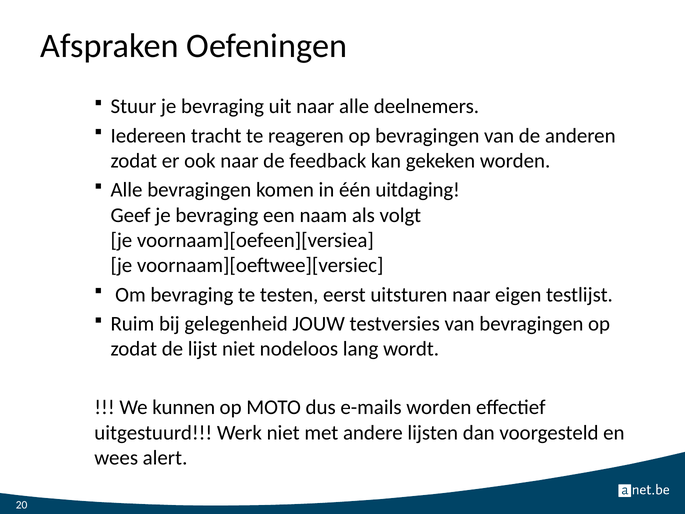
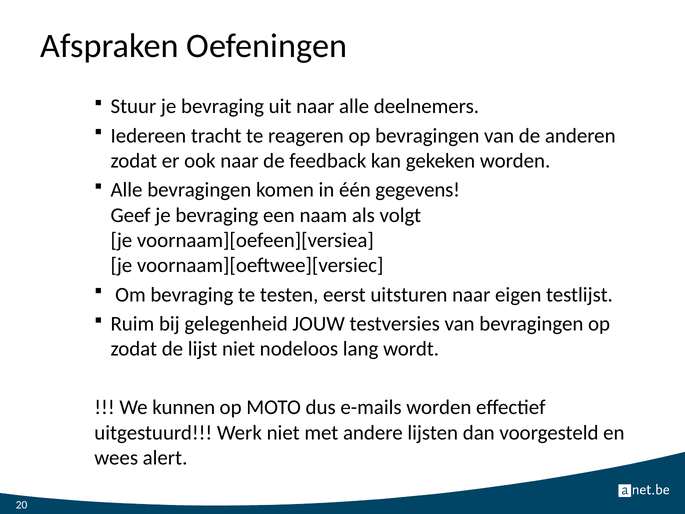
uitdaging: uitdaging -> gegevens
